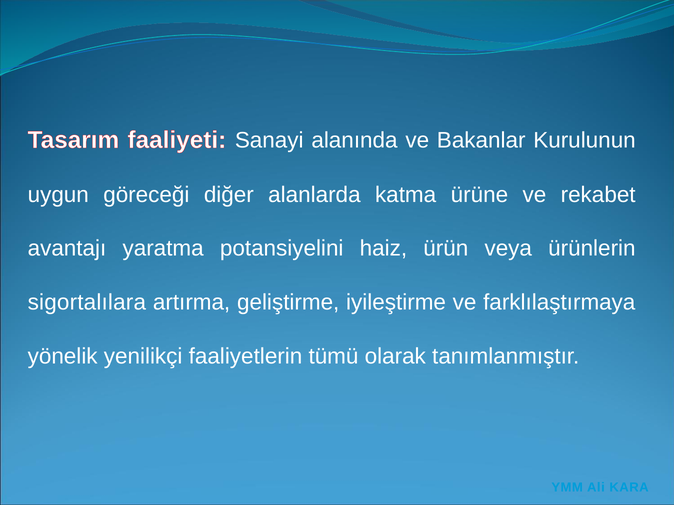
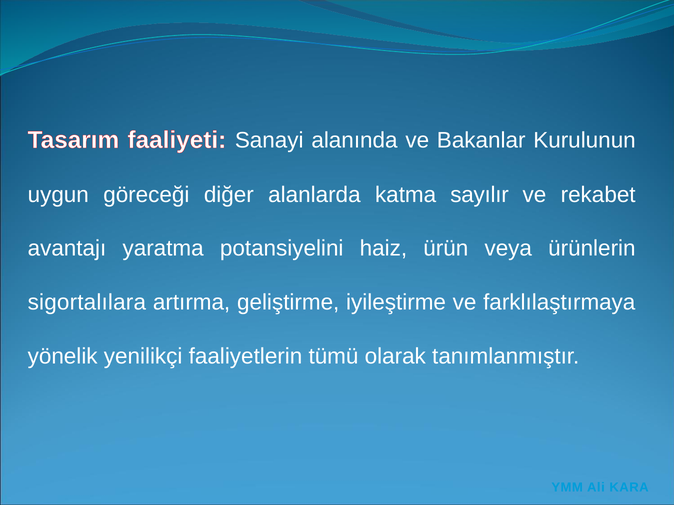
ürüne: ürüne -> sayılır
